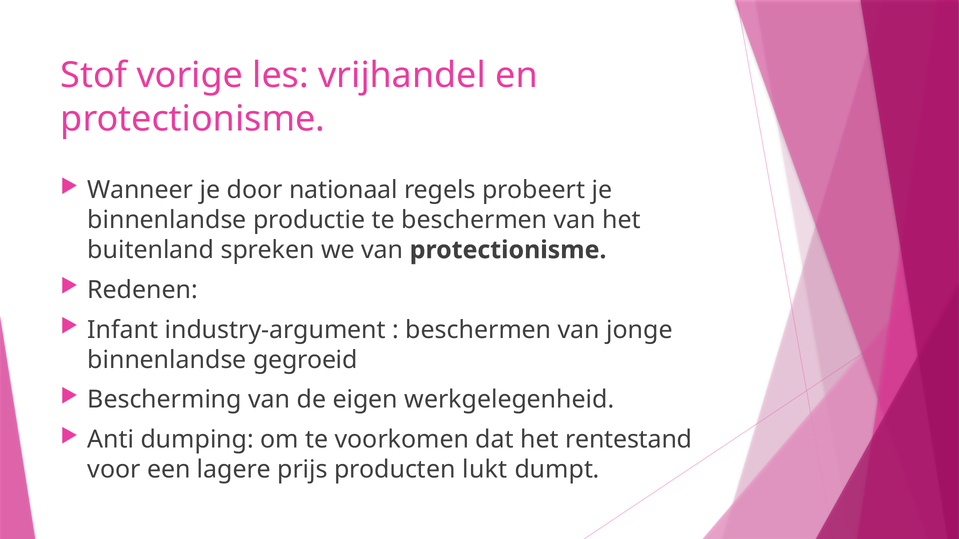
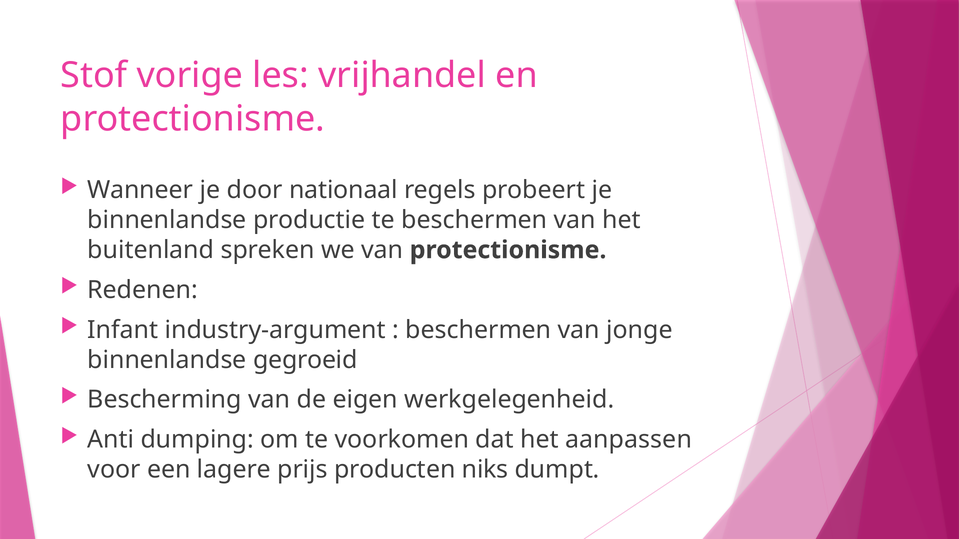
rentestand: rentestand -> aanpassen
lukt: lukt -> niks
